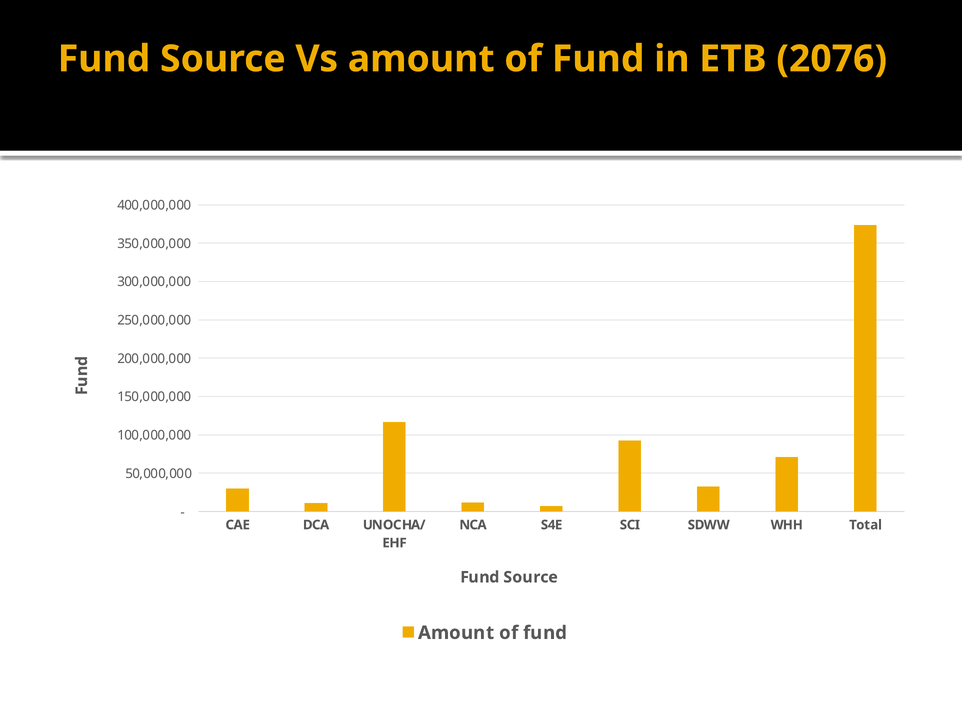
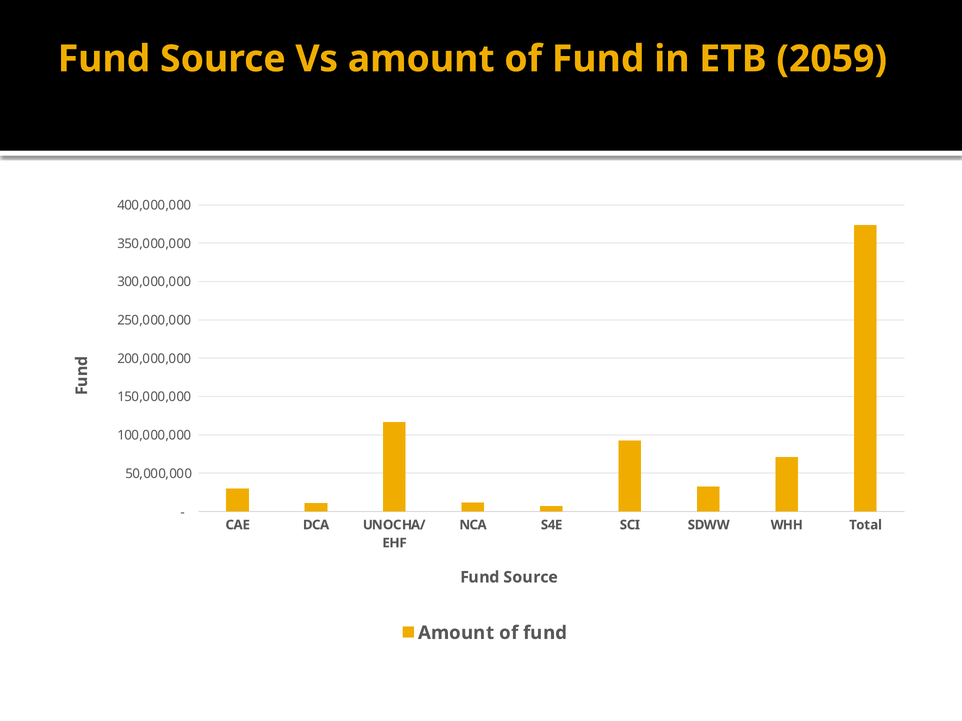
2076: 2076 -> 2059
